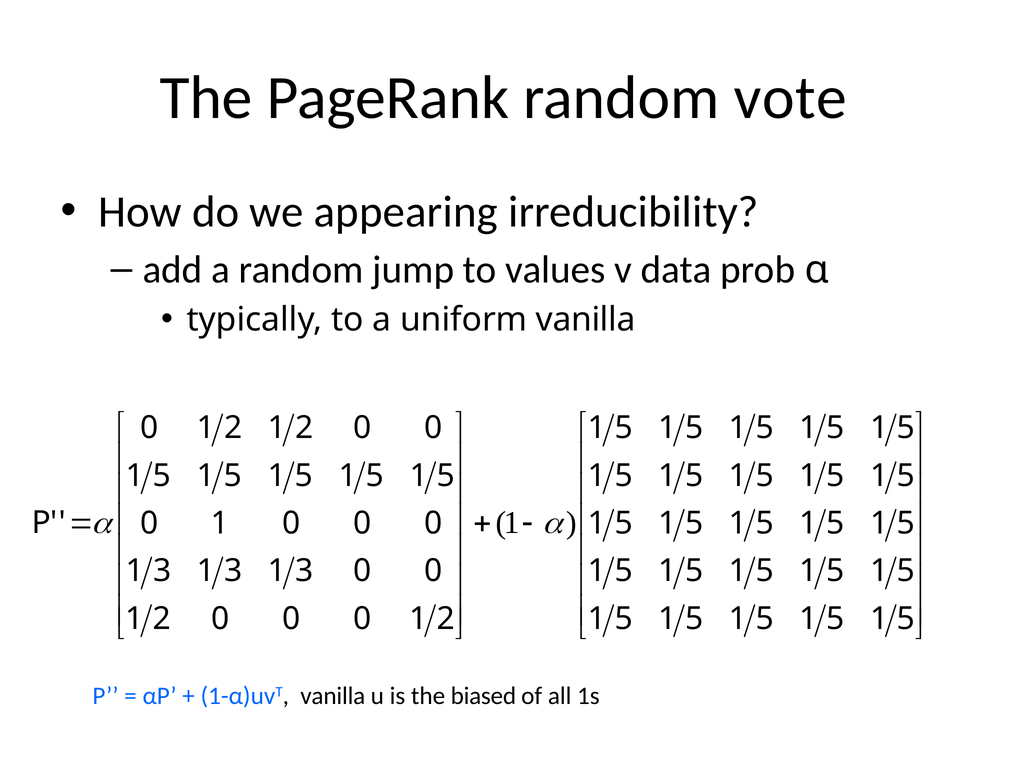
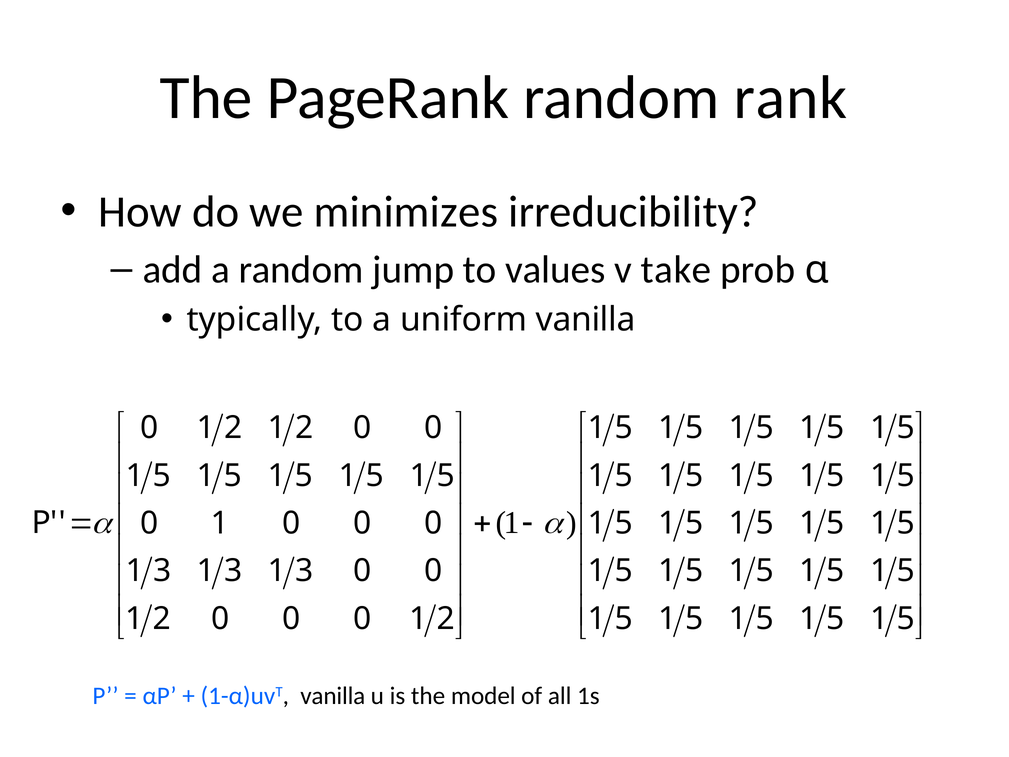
vote: vote -> rank
appearing: appearing -> minimizes
data: data -> take
biased: biased -> model
